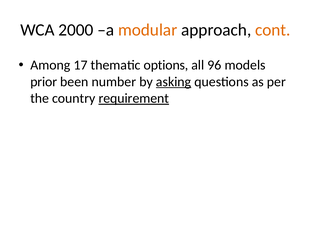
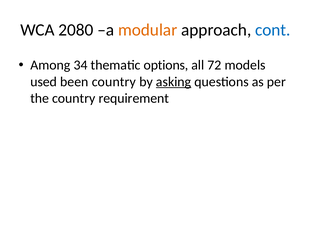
2000: 2000 -> 2080
cont colour: orange -> blue
17: 17 -> 34
96: 96 -> 72
prior: prior -> used
been number: number -> country
requirement underline: present -> none
